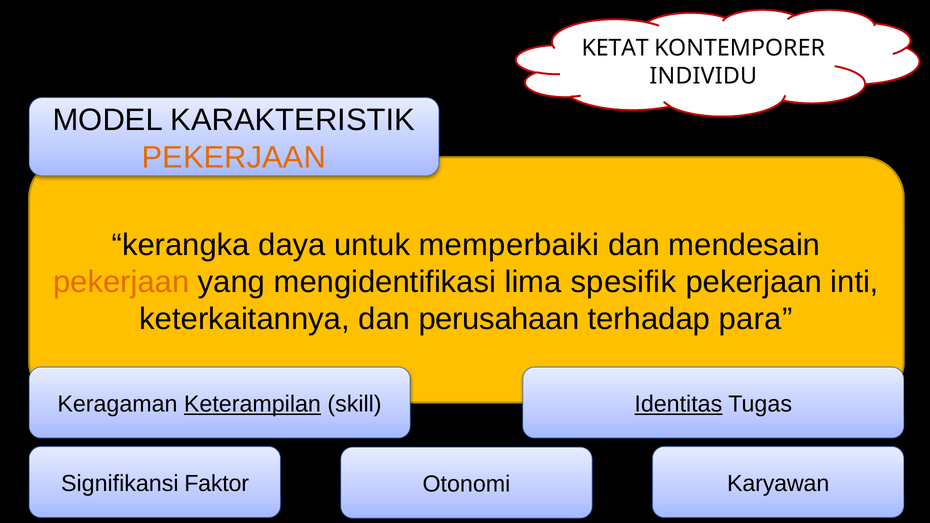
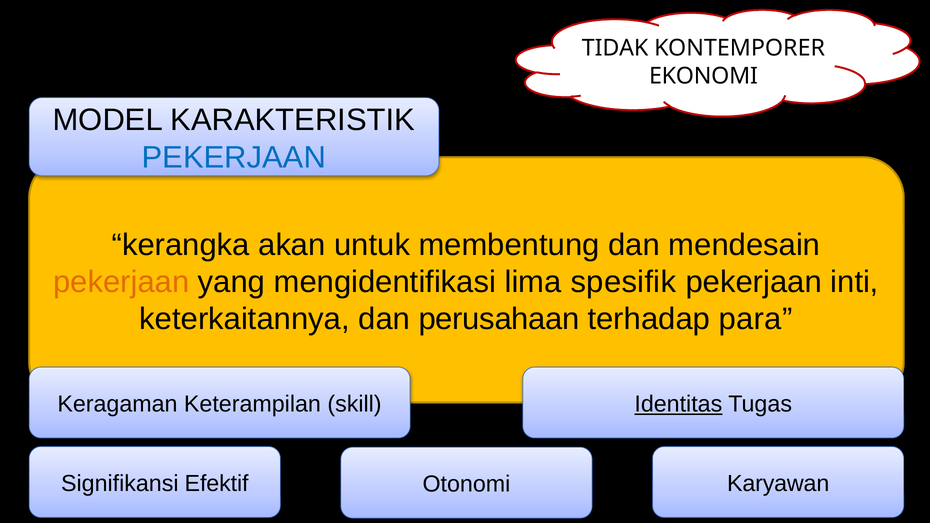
KETAT: KETAT -> TIDAK
INDIVIDU: INDIVIDU -> EKONOMI
PEKERJAAN at (234, 157) colour: orange -> blue
daya: daya -> akan
memperbaiki: memperbaiki -> membentung
Keterampilan underline: present -> none
Faktor: Faktor -> Efektif
